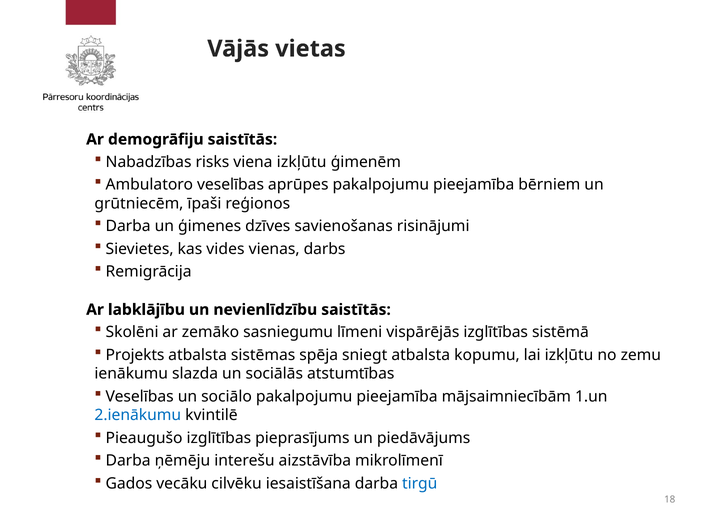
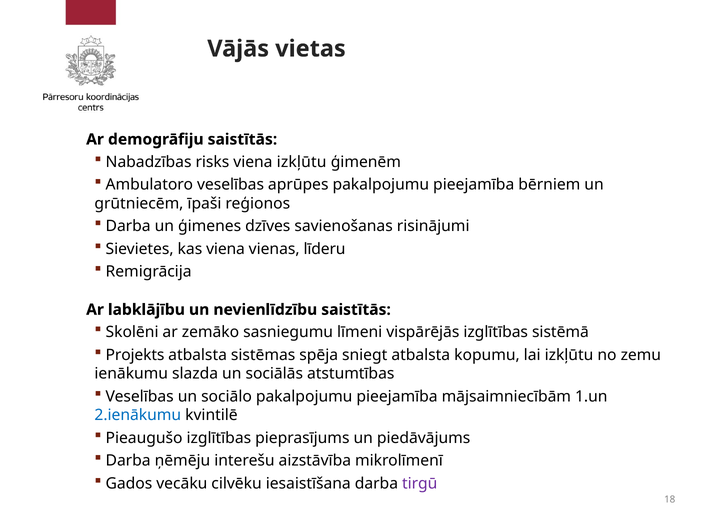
kas vides: vides -> viena
darbs: darbs -> līderu
tirgū colour: blue -> purple
